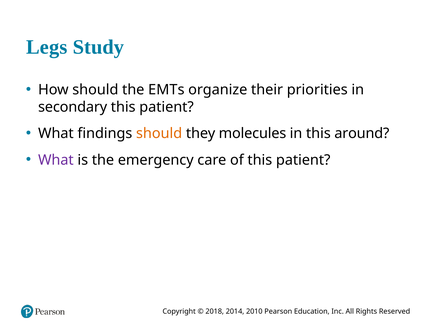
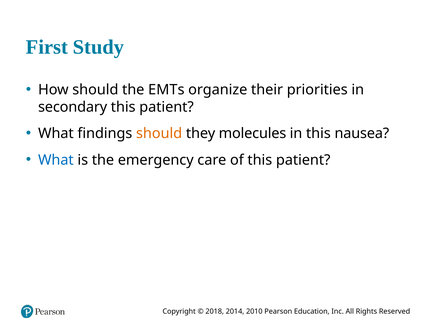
Legs: Legs -> First
around: around -> nausea
What at (56, 160) colour: purple -> blue
